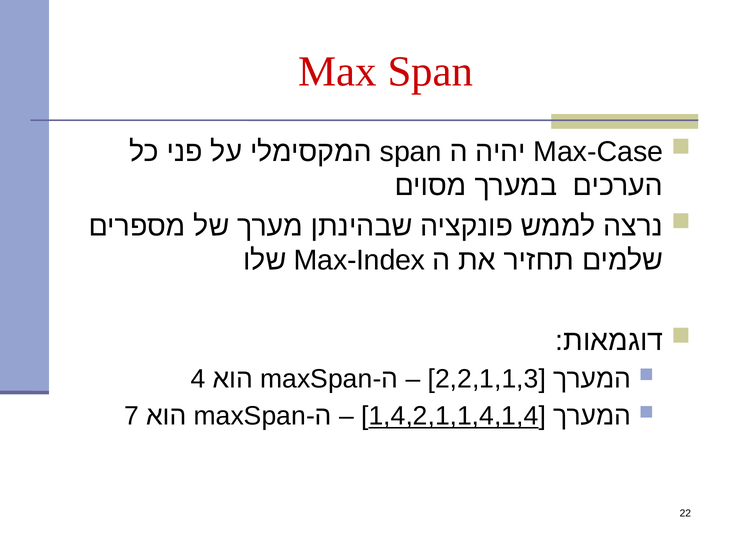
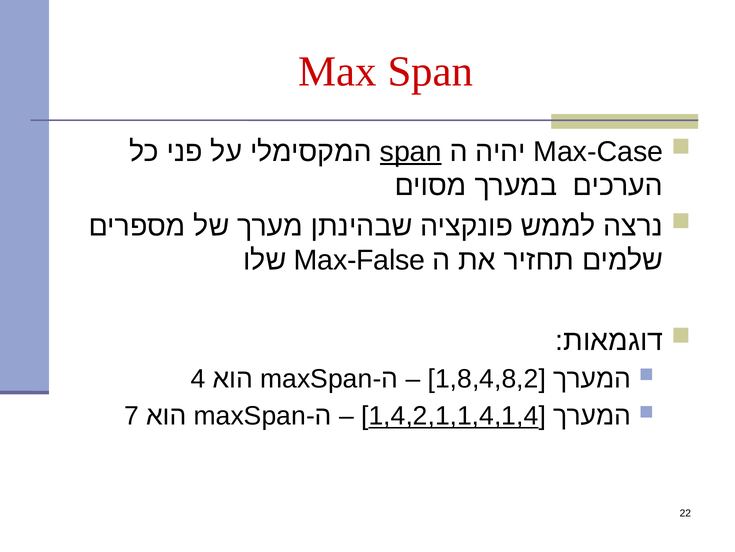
span at (411, 151) underline: none -> present
Max-Index: Max-Index -> Max-False
2,2,1,1,3: 2,2,1,1,3 -> 1,8,4,8,2
